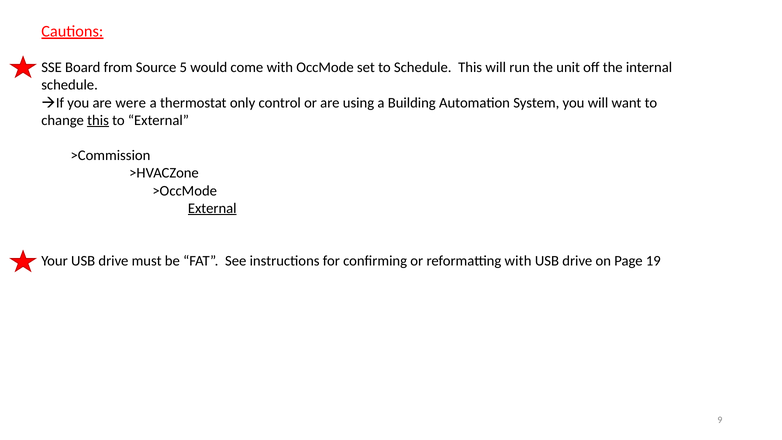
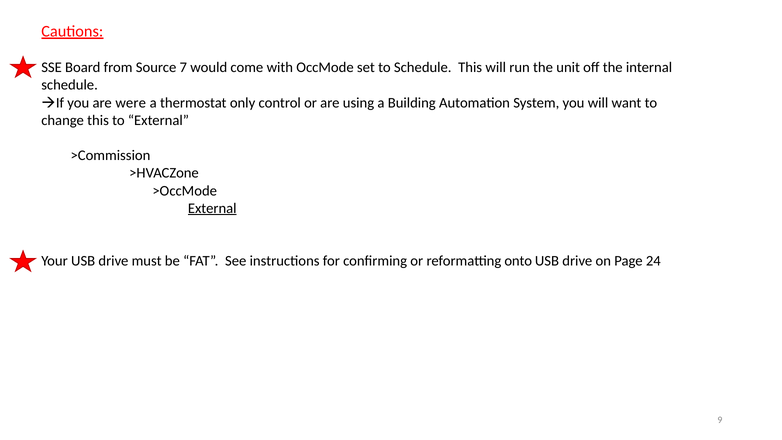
5: 5 -> 7
this at (98, 120) underline: present -> none
reformatting with: with -> onto
19: 19 -> 24
